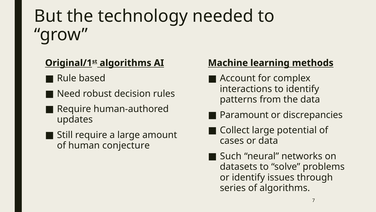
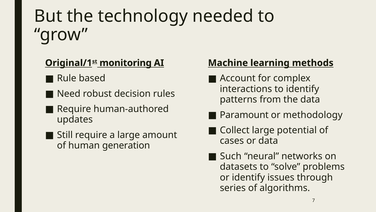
algorithms at (126, 63): algorithms -> monitoring
discrepancies: discrepancies -> methodology
conjecture: conjecture -> generation
